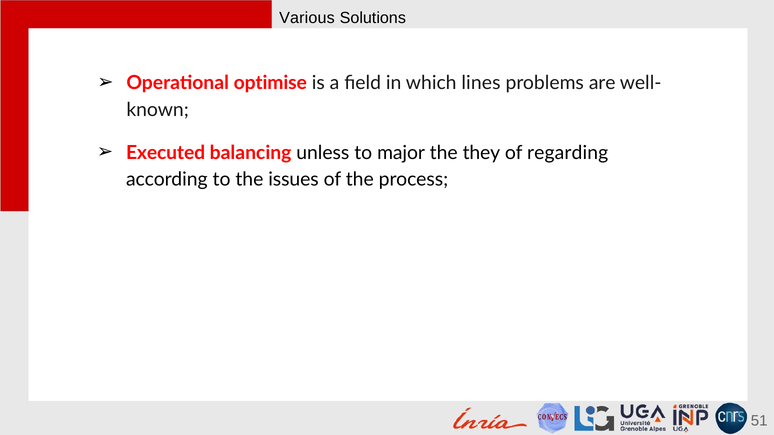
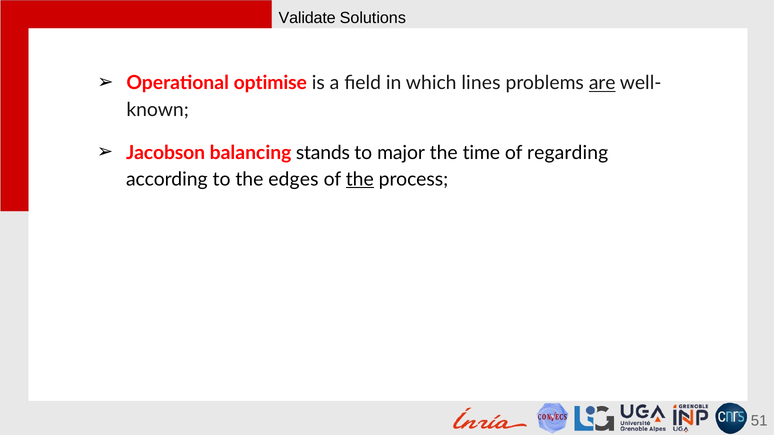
Various: Various -> Validate
are underline: none -> present
Executed: Executed -> Jacobson
unless: unless -> stands
they: they -> time
issues: issues -> edges
the at (360, 179) underline: none -> present
